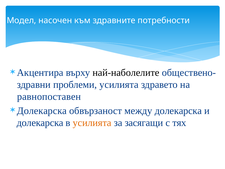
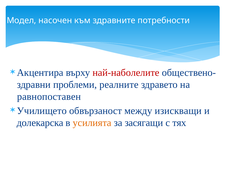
най-наболелите colour: black -> red
проблеми усилията: усилията -> реалните
Долекарска at (42, 111): Долекарска -> Училището
между долекарска: долекарска -> изискващи
